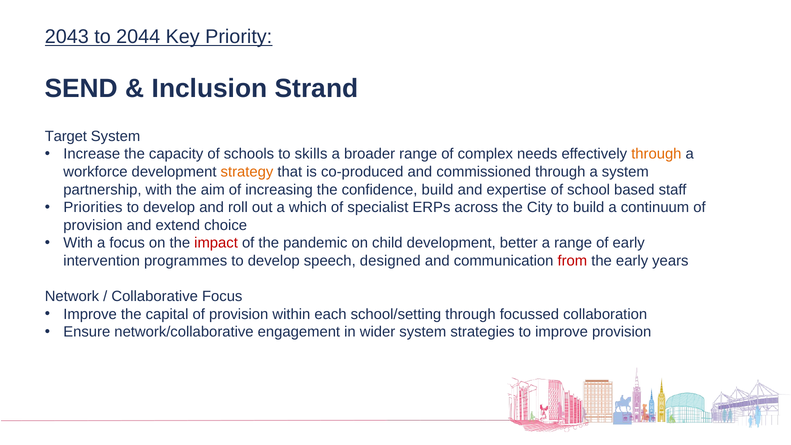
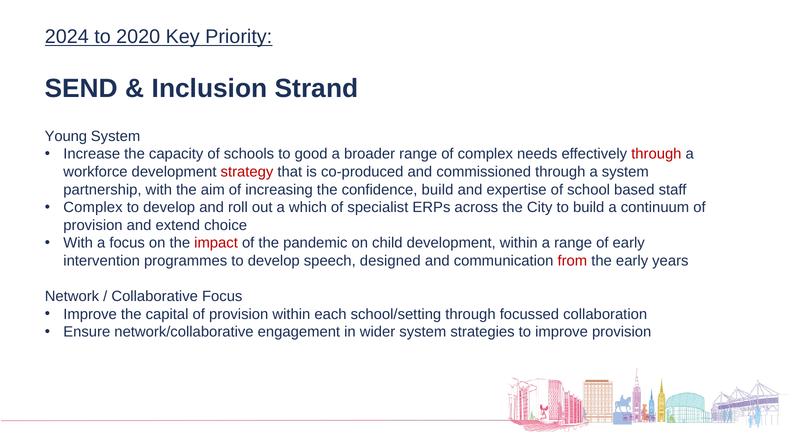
2043: 2043 -> 2024
2044: 2044 -> 2020
Target: Target -> Young
skills: skills -> good
through at (656, 154) colour: orange -> red
strategy colour: orange -> red
Priorities at (93, 207): Priorities -> Complex
development better: better -> within
